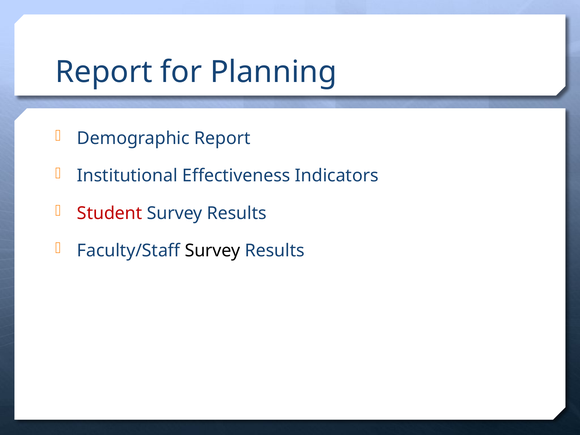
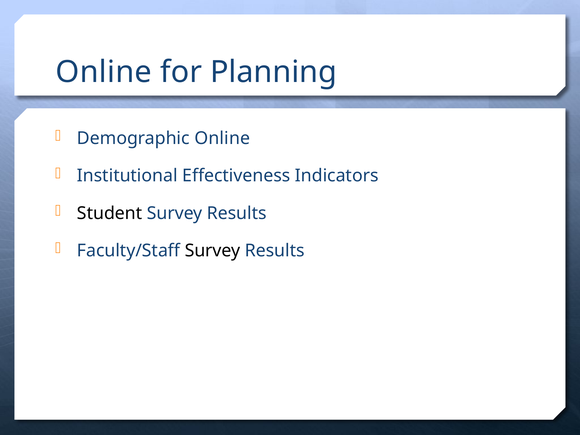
Report at (104, 72): Report -> Online
Demographic Report: Report -> Online
Student colour: red -> black
